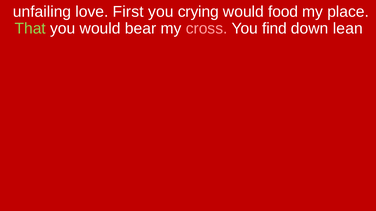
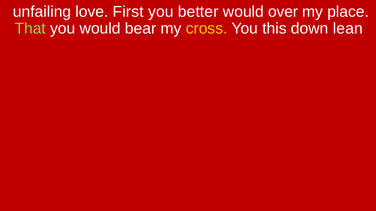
crying: crying -> better
food: food -> over
cross colour: pink -> yellow
find: find -> this
